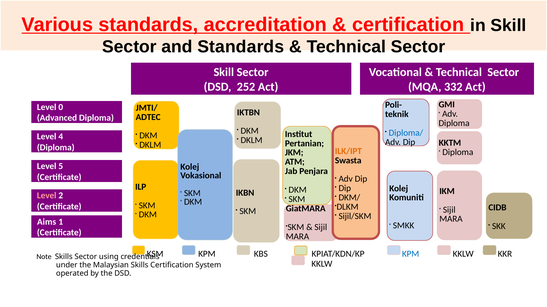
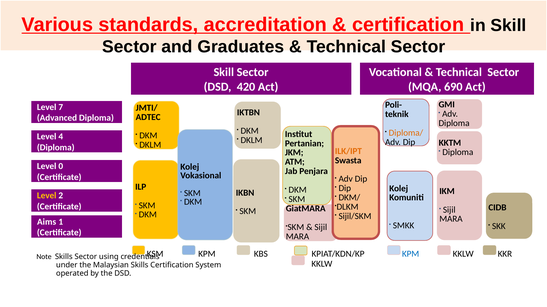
and Standards: Standards -> Graduates
252: 252 -> 420
332: 332 -> 690
0: 0 -> 7
Diploma/ colour: blue -> orange
5: 5 -> 0
Level at (47, 196) colour: pink -> yellow
